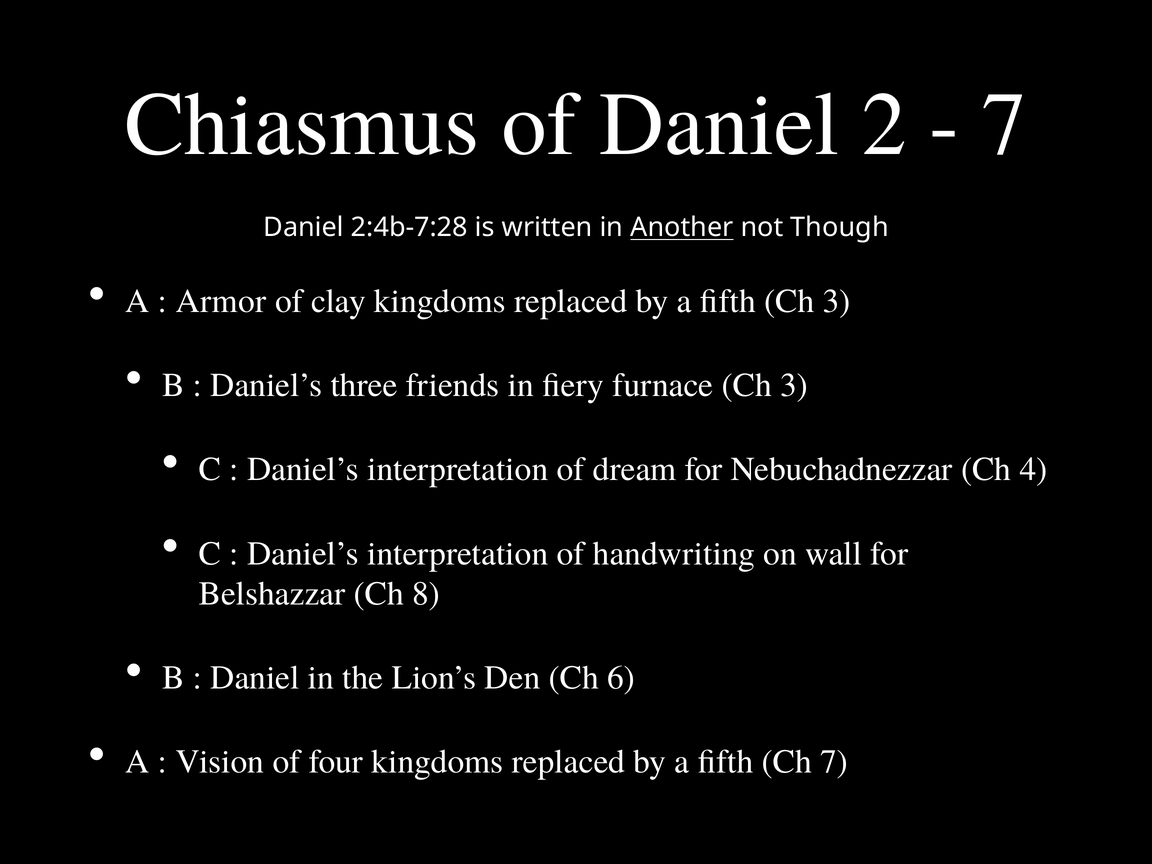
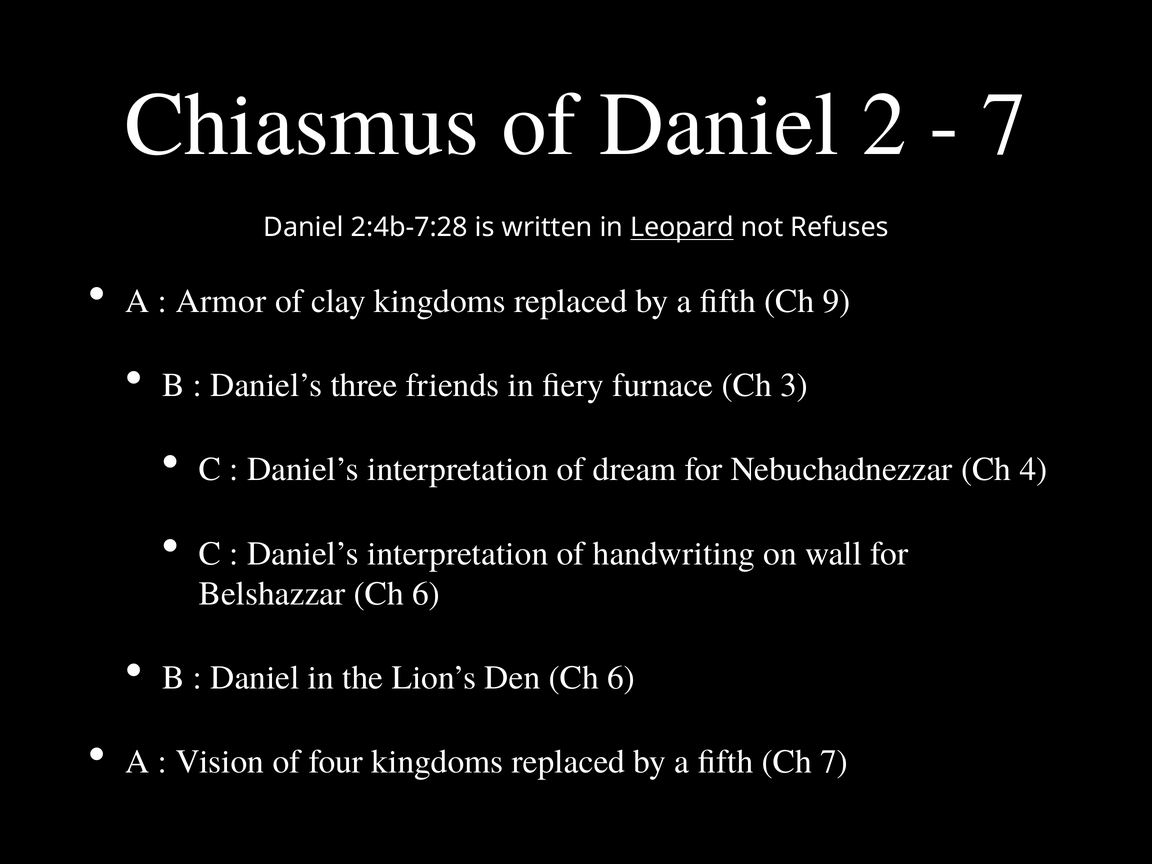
Another: Another -> Leopard
Though: Though -> Refuses
fifth Ch 3: 3 -> 9
Belshazzar Ch 8: 8 -> 6
